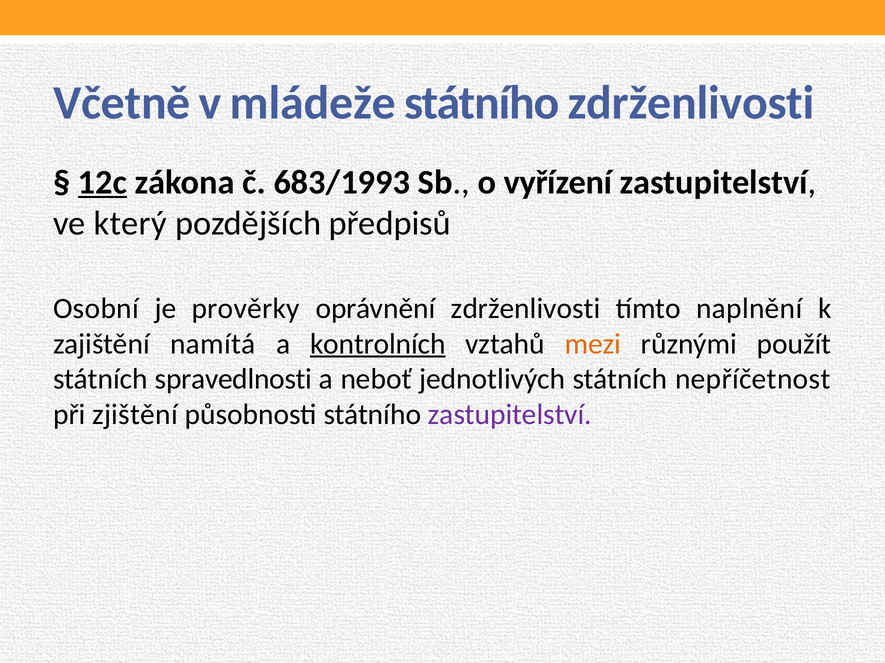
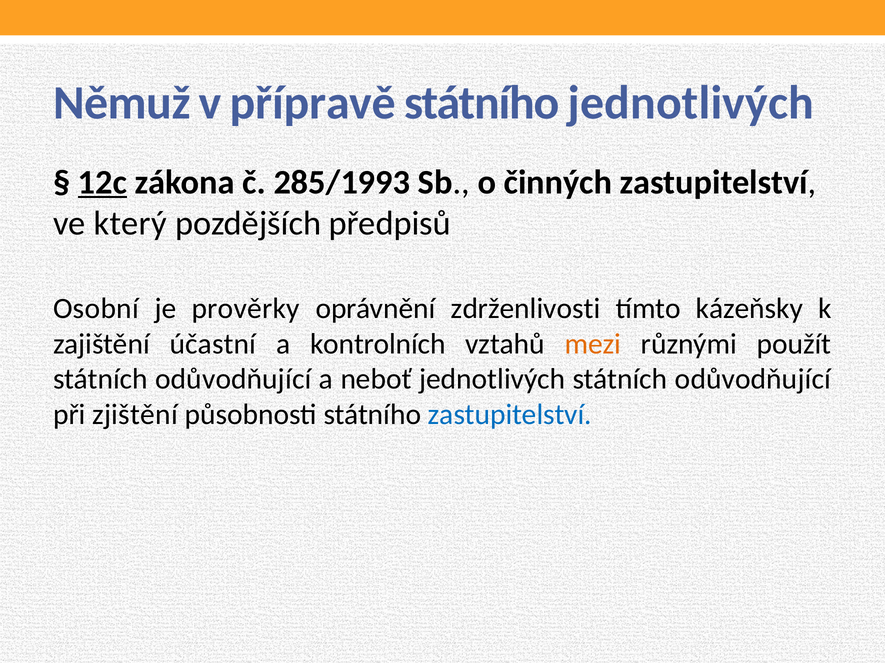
Včetně: Včetně -> Němuž
mládeže: mládeže -> přípravě
státního zdrženlivosti: zdrženlivosti -> jednotlivých
683/1993: 683/1993 -> 285/1993
vyřízení: vyřízení -> činných
naplnění: naplnění -> kázeňsky
namítá: namítá -> účastní
kontrolních underline: present -> none
spravedlnosti at (233, 380): spravedlnosti -> odůvodňující
jednotlivých státních nepříčetnost: nepříčetnost -> odůvodňující
zastupitelství at (510, 415) colour: purple -> blue
